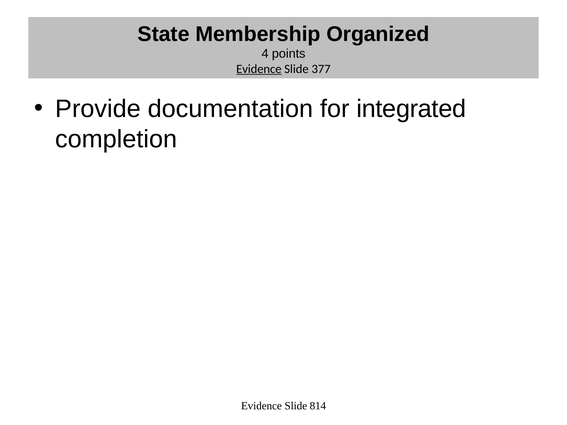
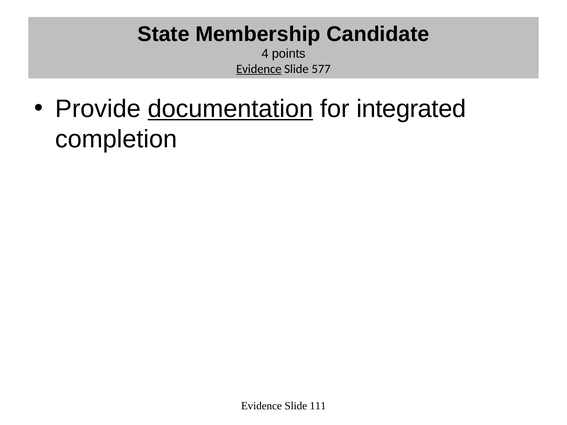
Organized: Organized -> Candidate
377: 377 -> 577
documentation underline: none -> present
814: 814 -> 111
